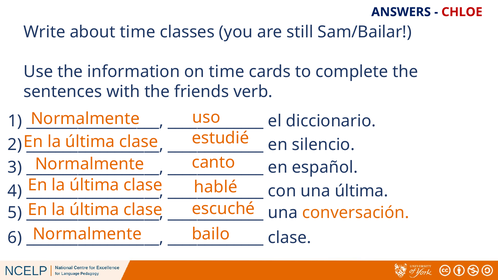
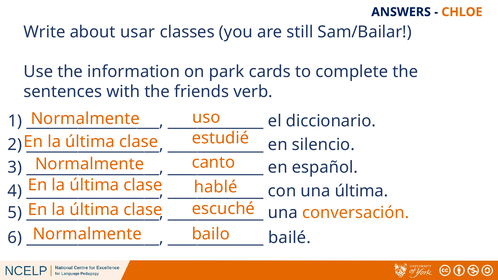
CHLOE colour: red -> orange
about time: time -> usar
on time: time -> park
clase at (290, 238): clase -> bailé
